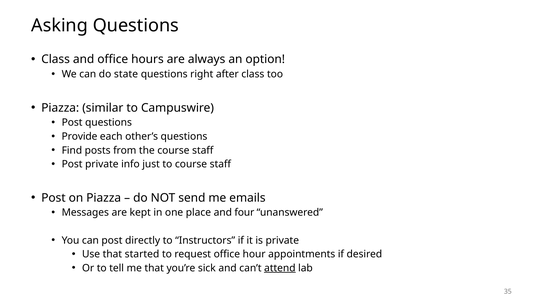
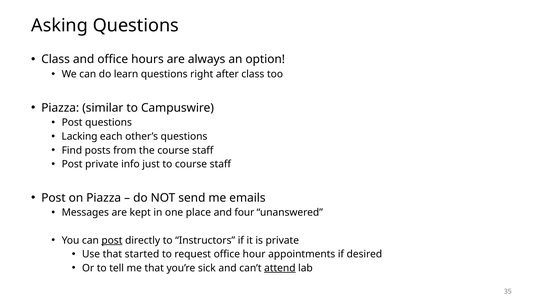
state: state -> learn
Provide: Provide -> Lacking
post at (112, 240) underline: none -> present
